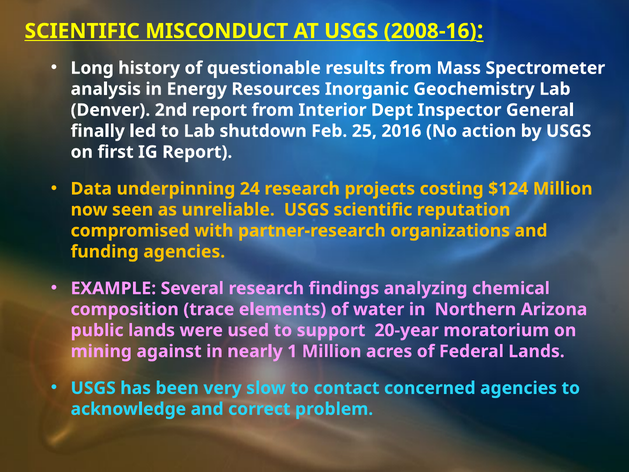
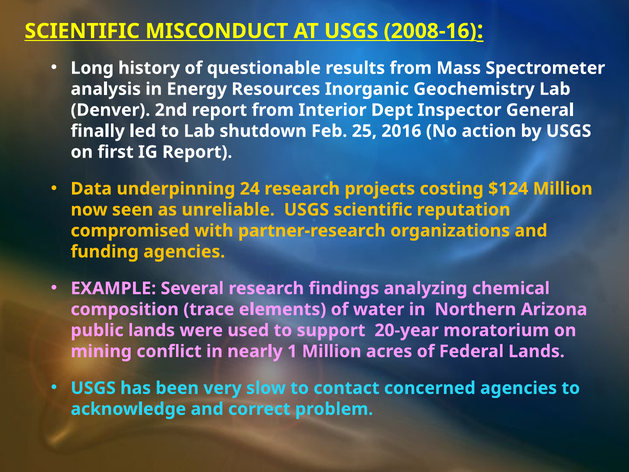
against: against -> conflict
